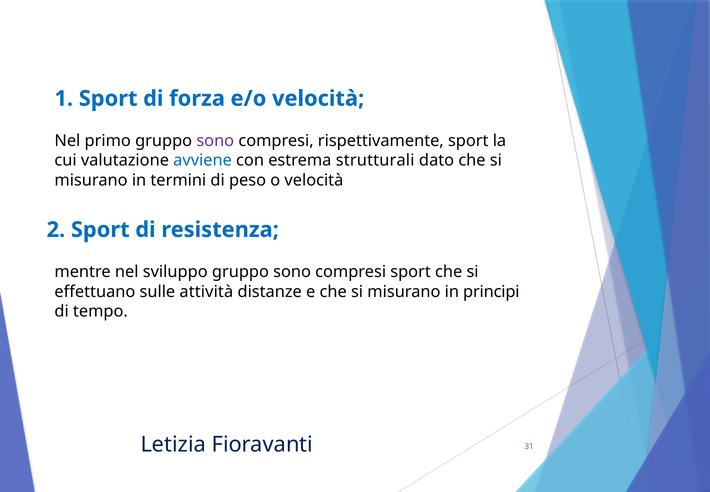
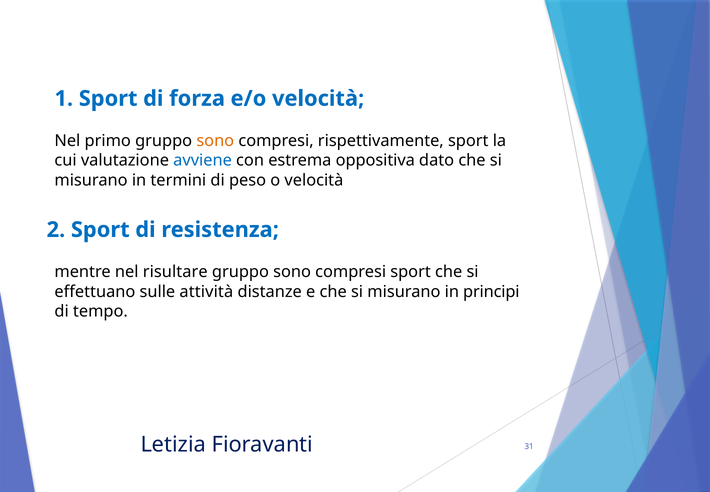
sono at (215, 141) colour: purple -> orange
strutturali: strutturali -> oppositiva
sviluppo: sviluppo -> risultare
